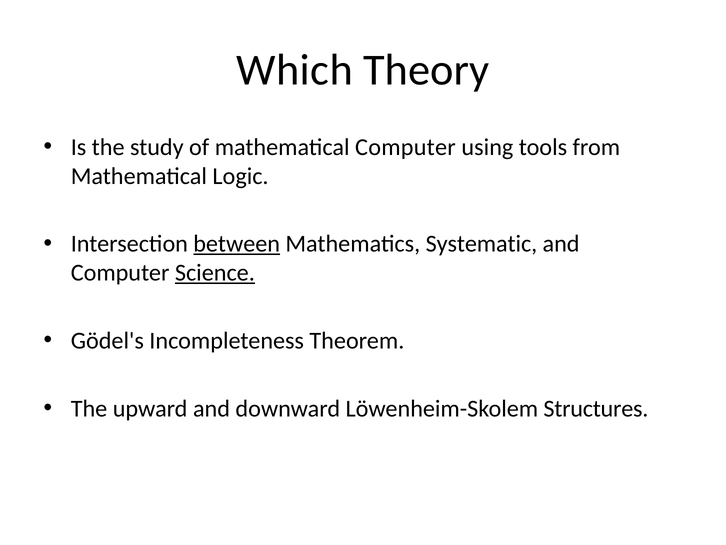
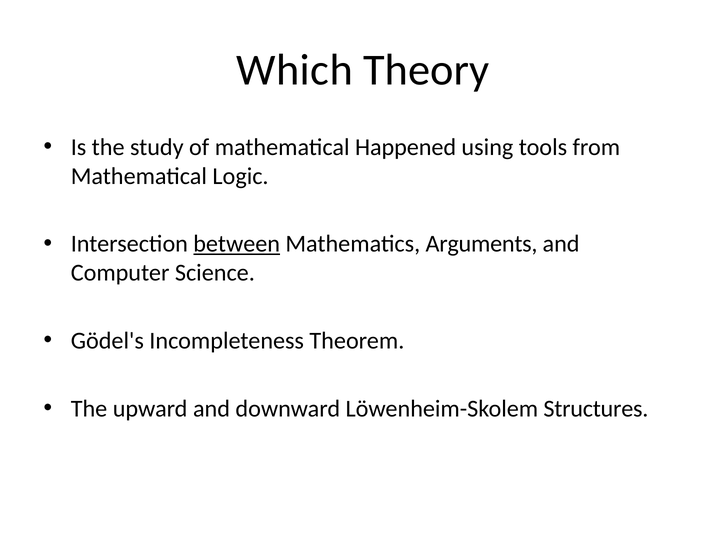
mathematical Computer: Computer -> Happened
Systematic: Systematic -> Arguments
Science underline: present -> none
